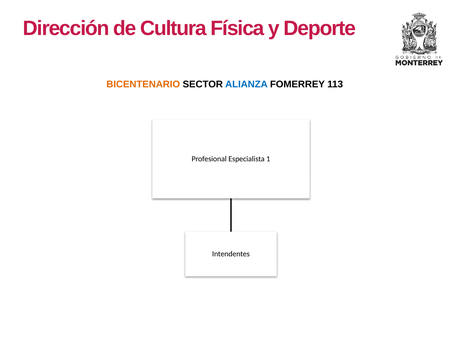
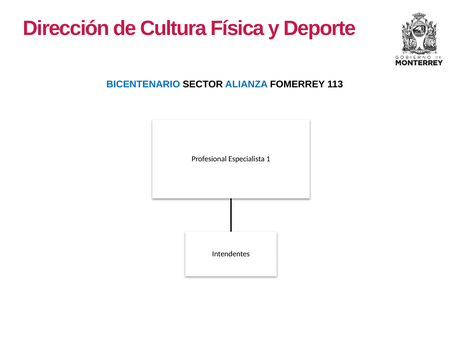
BICENTENARIO colour: orange -> blue
